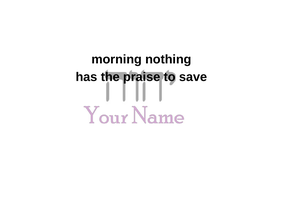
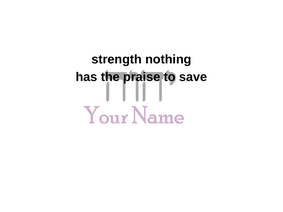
morning: morning -> strength
